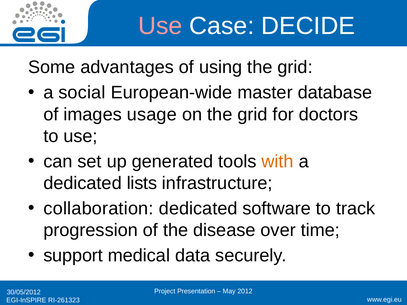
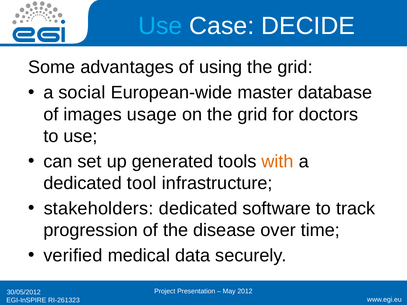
Use at (160, 26) colour: pink -> light blue
lists: lists -> tool
collaboration: collaboration -> stakeholders
support: support -> verified
